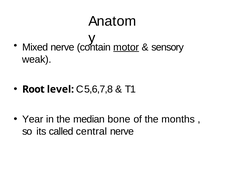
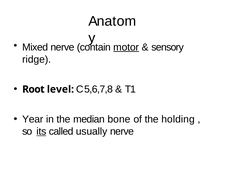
weak: weak -> ridge
months: months -> holding
its underline: none -> present
central: central -> usually
